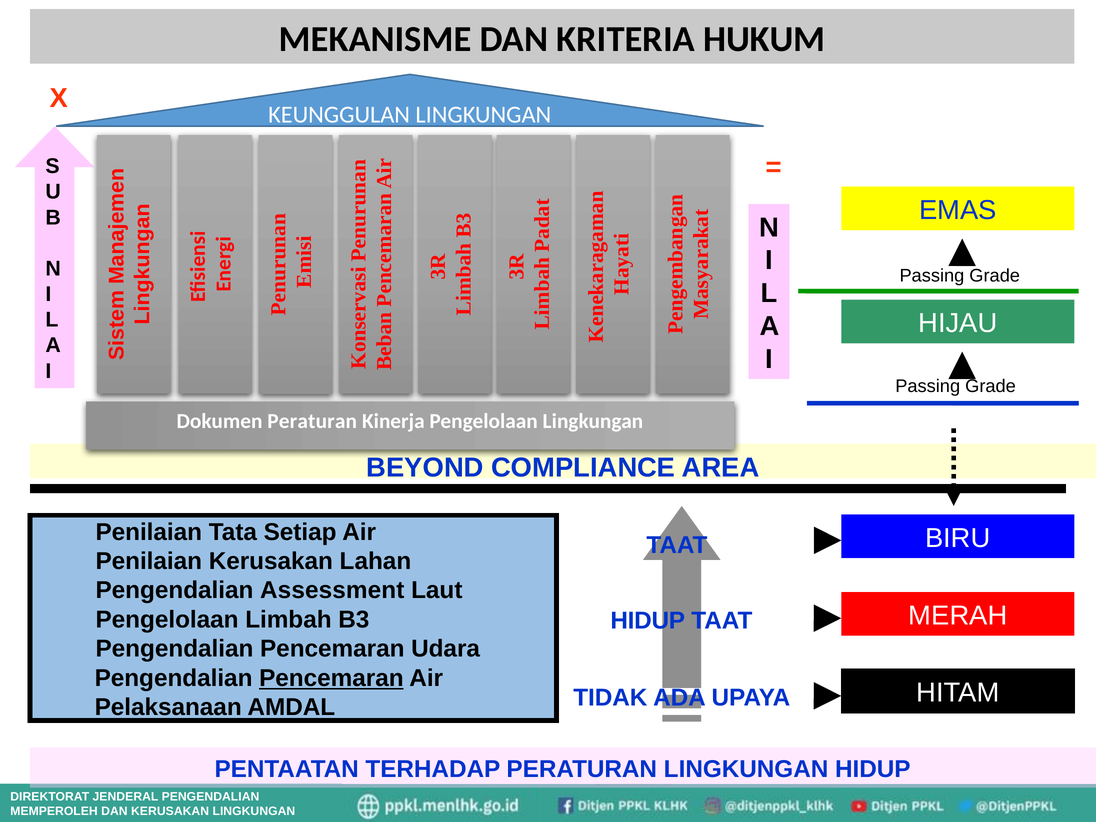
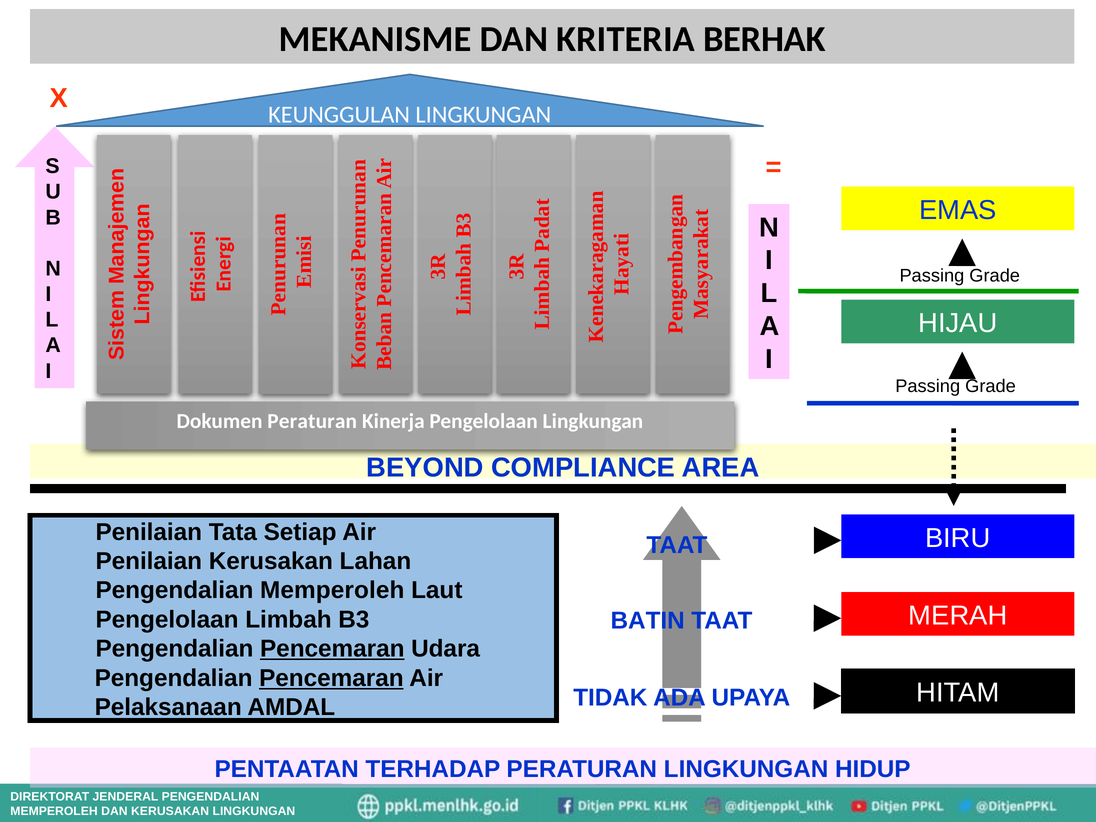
HUKUM: HUKUM -> BERHAK
Assessment at (332, 590): Assessment -> Memperoleh
HIDUP at (648, 620): HIDUP -> BATIN
Pencemaran at (332, 649) underline: none -> present
